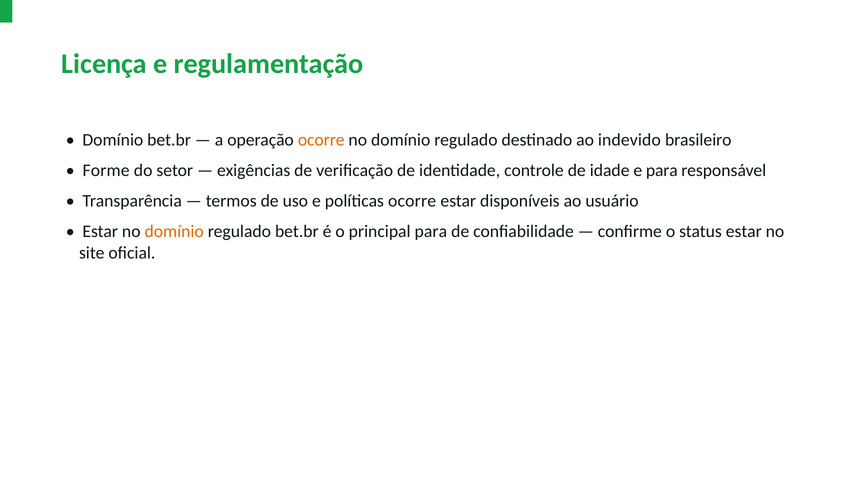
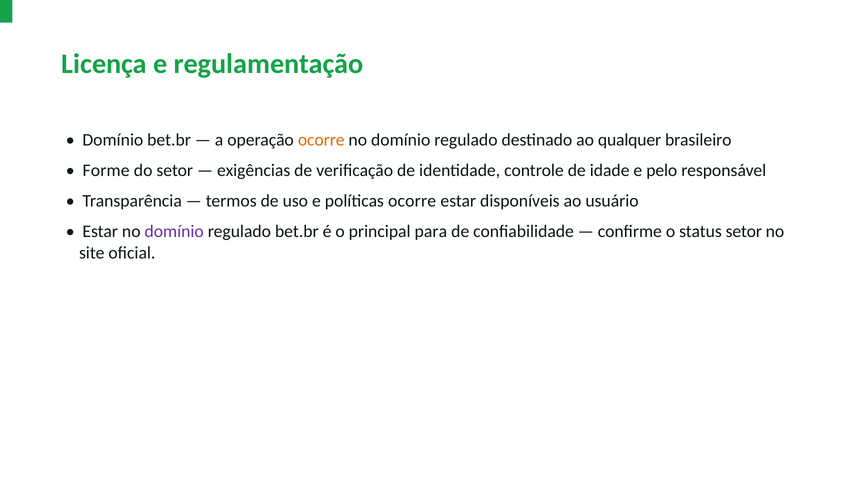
indevido: indevido -> qualquer
e para: para -> pelo
domínio at (174, 231) colour: orange -> purple
status estar: estar -> setor
